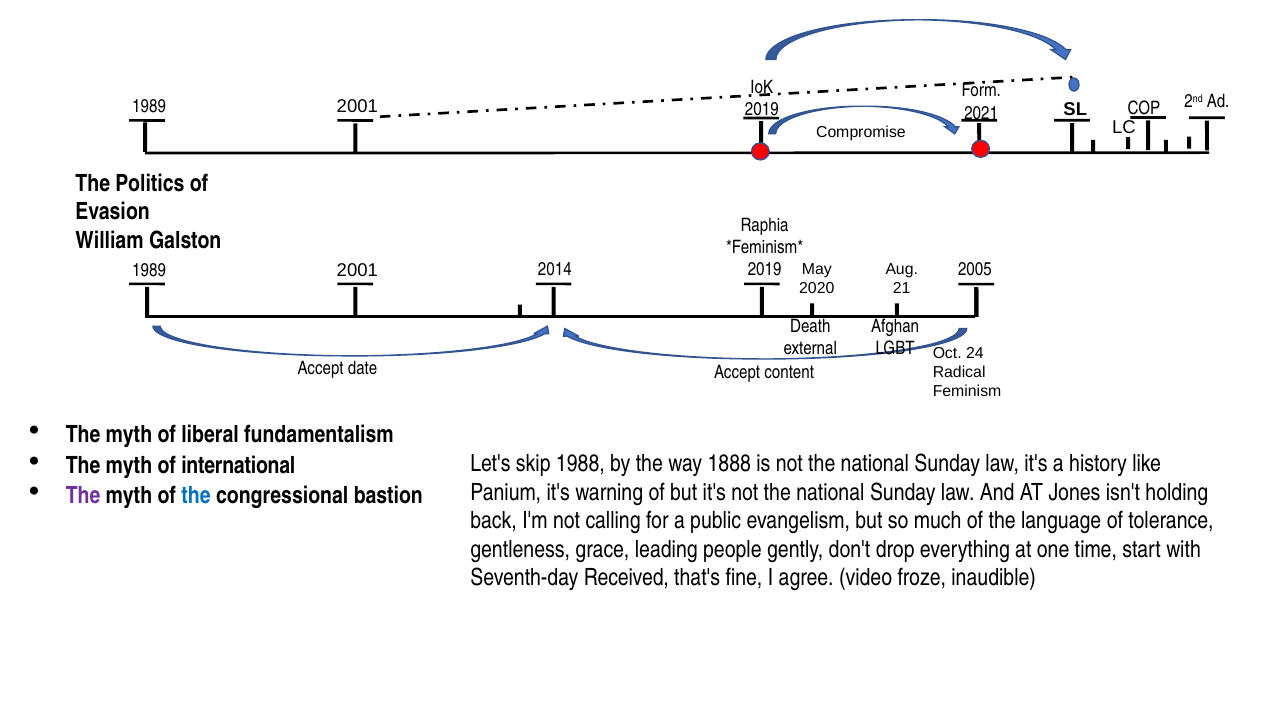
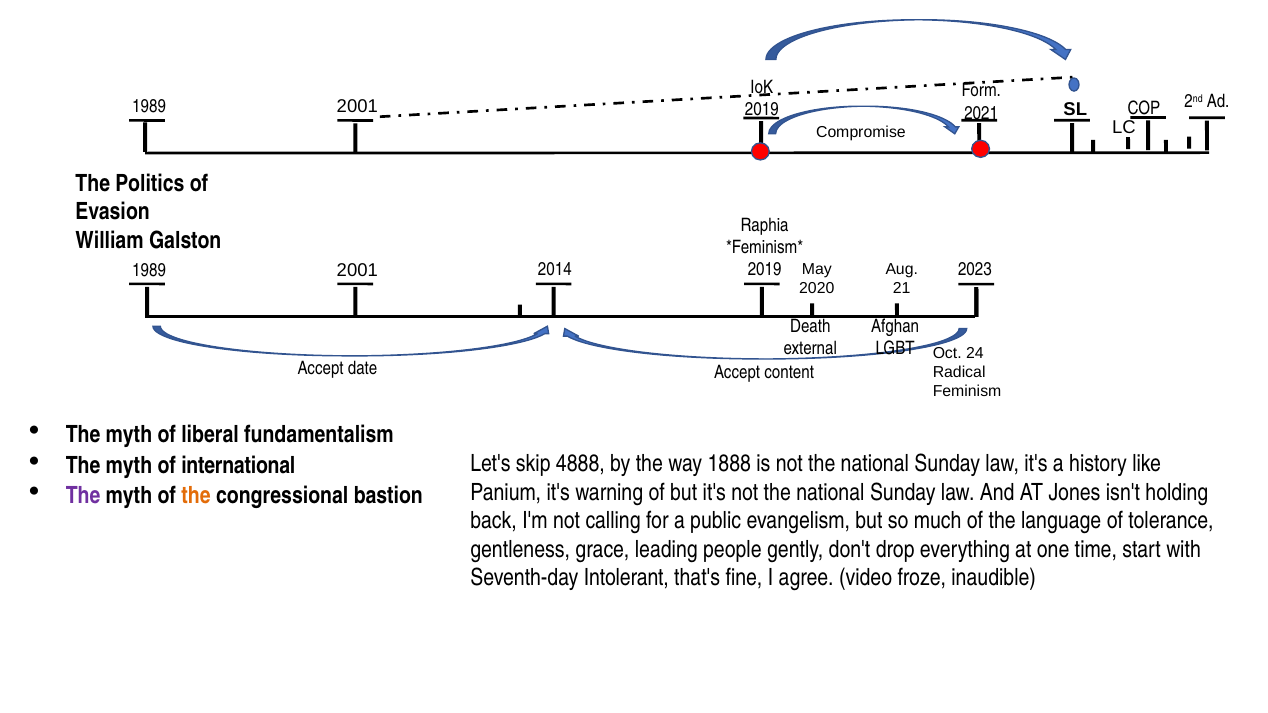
2005: 2005 -> 2023
1988: 1988 -> 4888
the at (196, 496) colour: blue -> orange
Received: Received -> Intolerant
